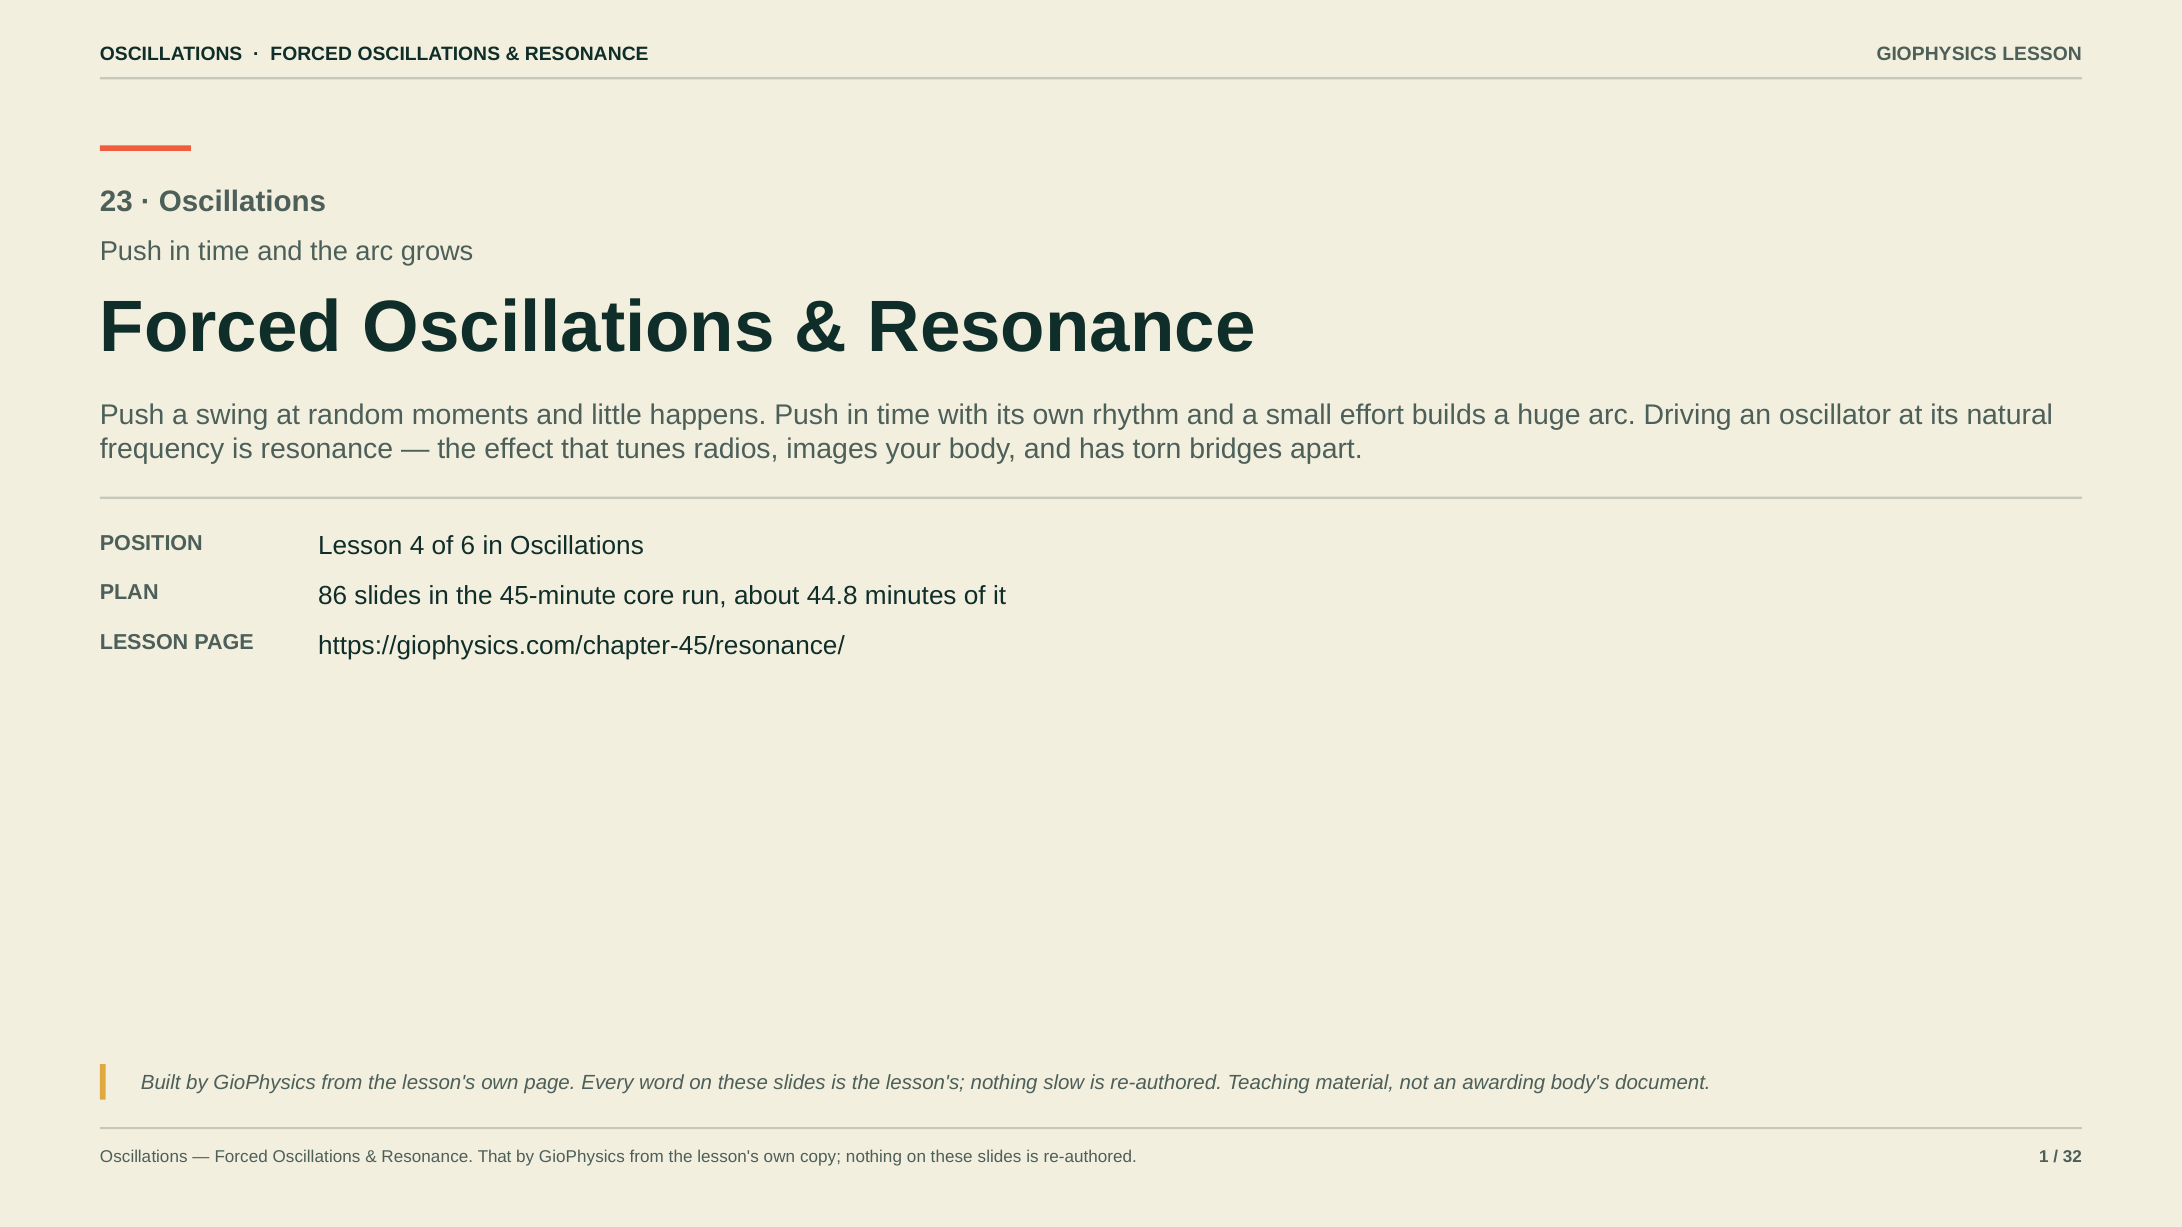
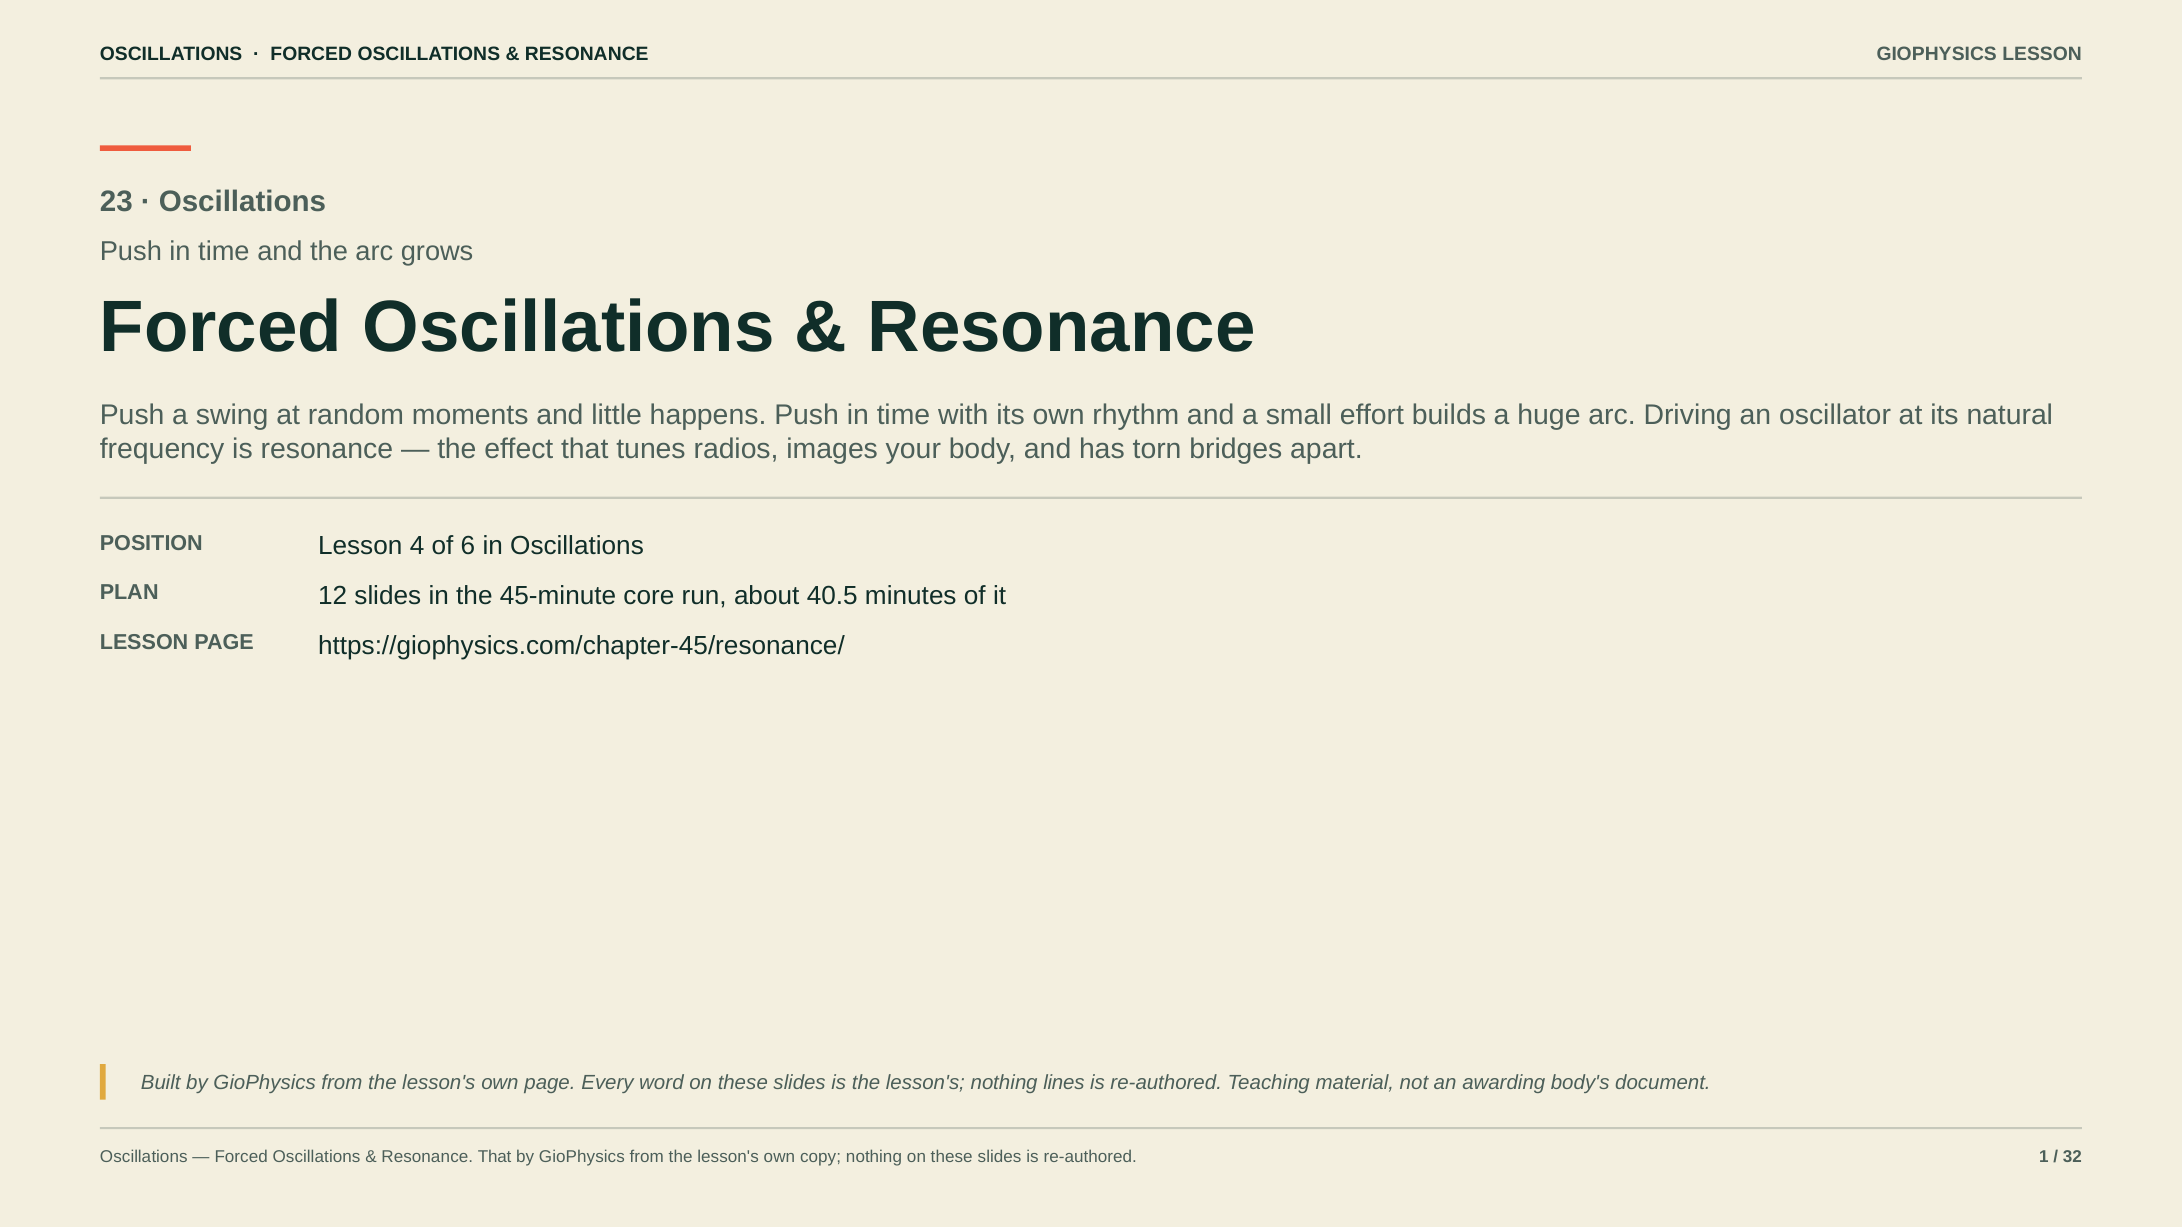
86: 86 -> 12
44.8: 44.8 -> 40.5
slow: slow -> lines
